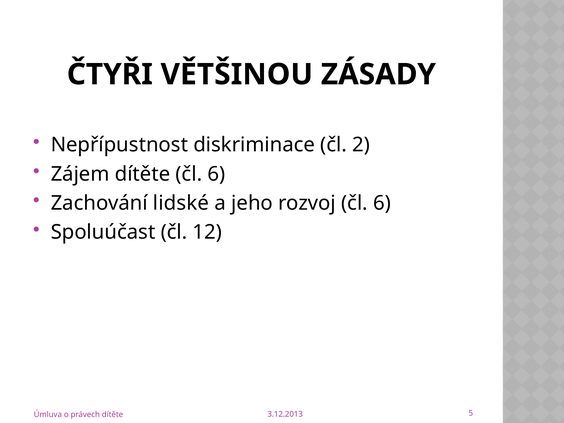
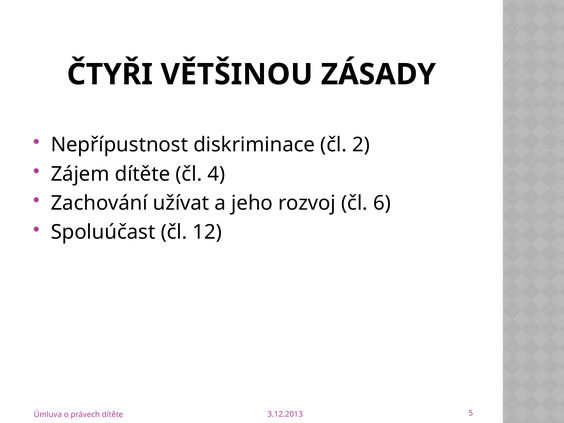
dítěte čl 6: 6 -> 4
lidské: lidské -> užívat
